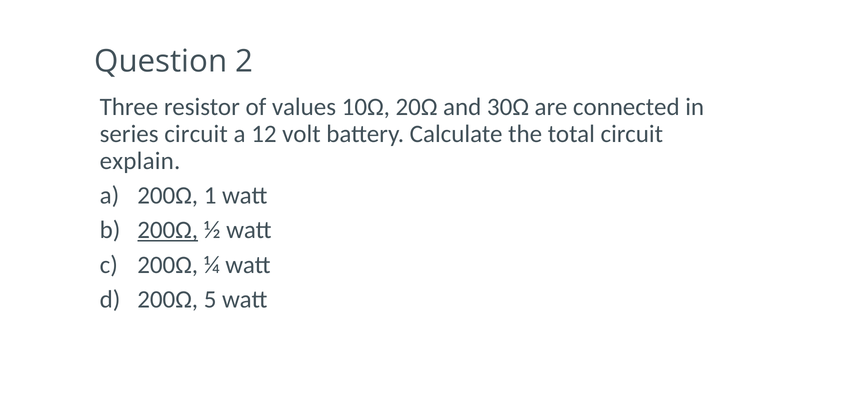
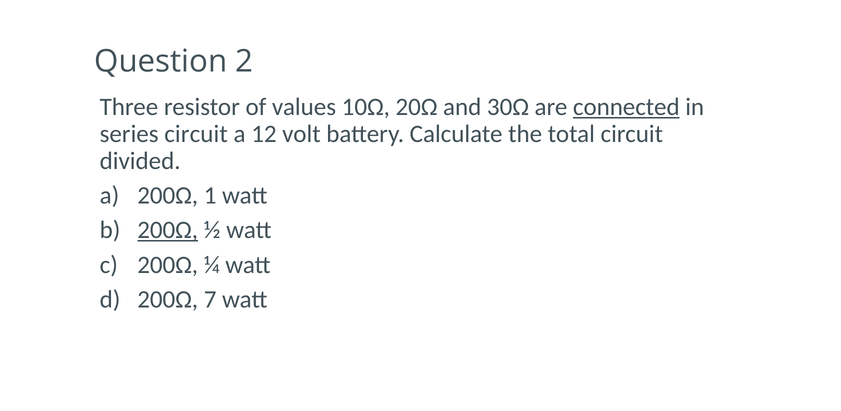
connected underline: none -> present
explain: explain -> divided
5: 5 -> 7
